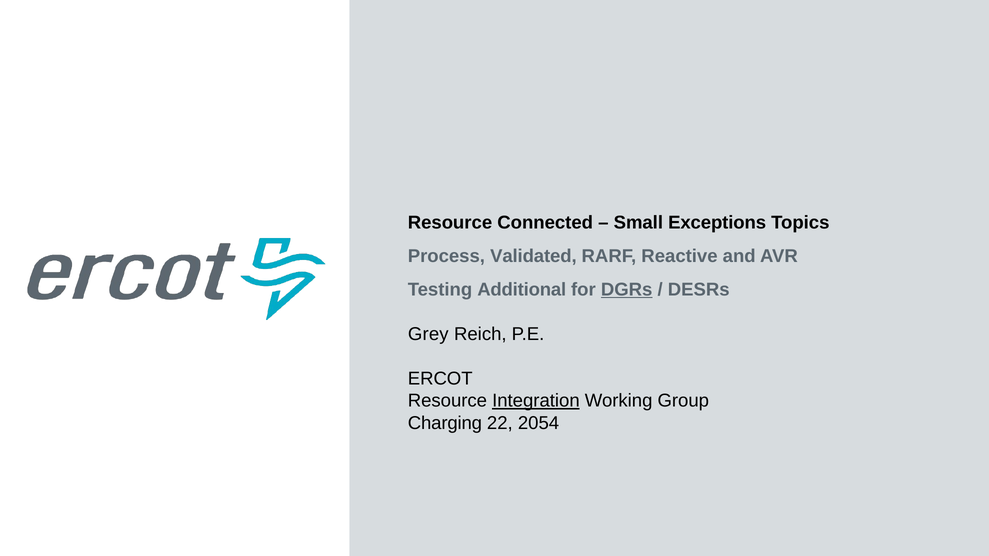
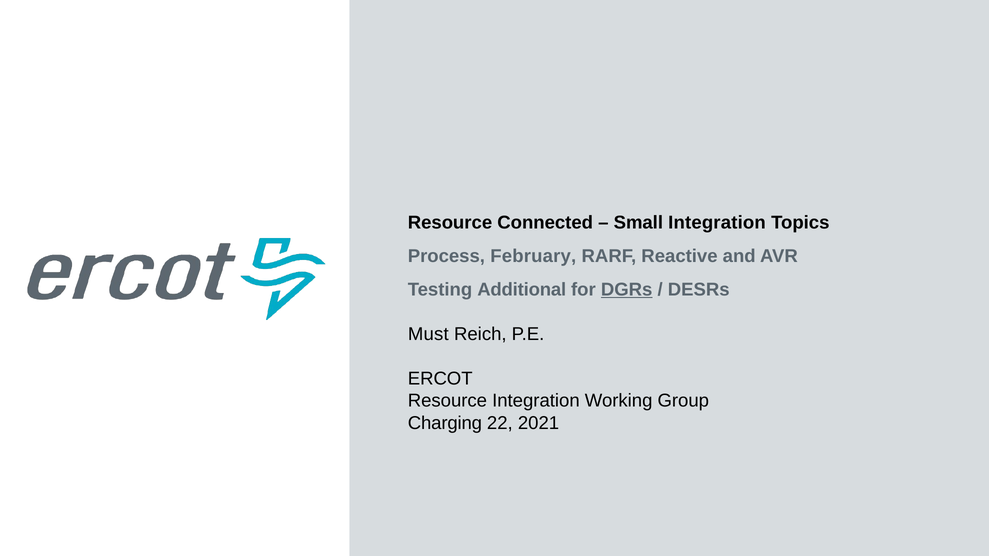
Small Exceptions: Exceptions -> Integration
Validated: Validated -> February
Grey: Grey -> Must
Integration at (536, 401) underline: present -> none
2054: 2054 -> 2021
